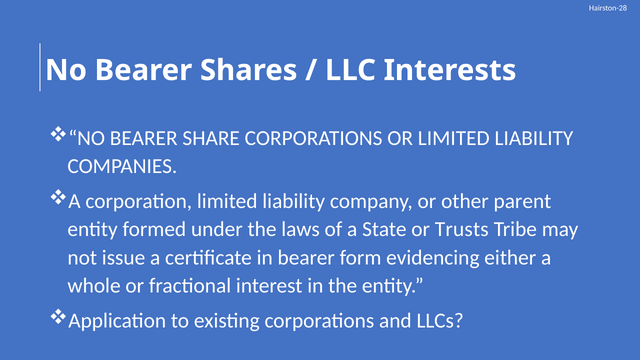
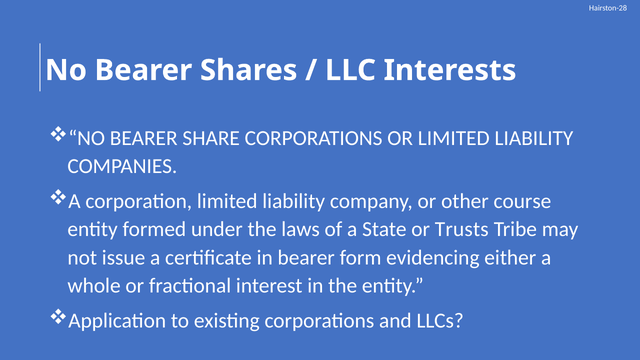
parent: parent -> course
